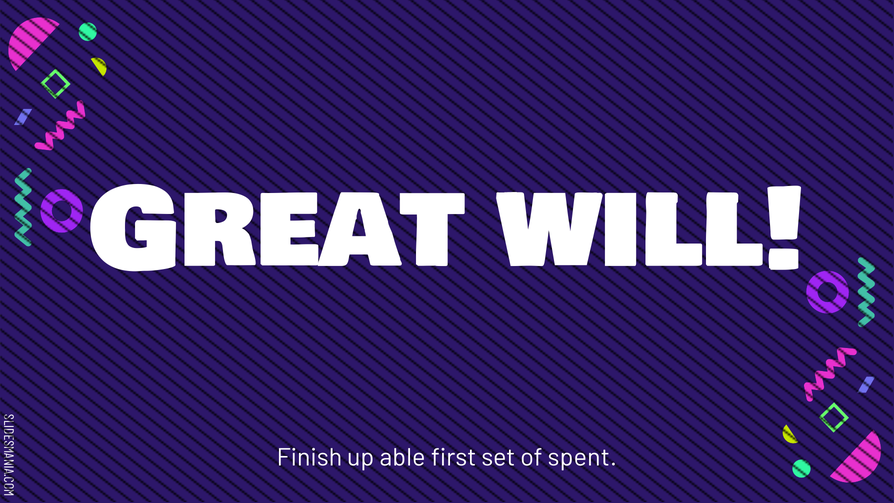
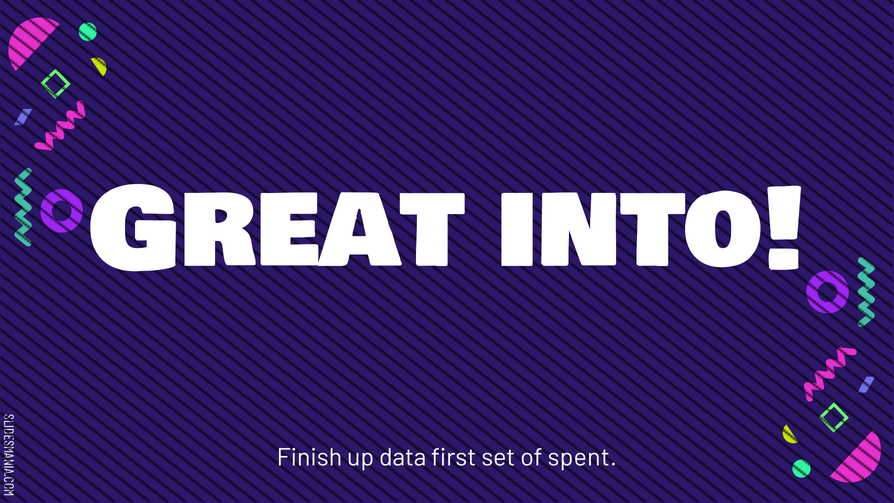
will: will -> into
able: able -> data
